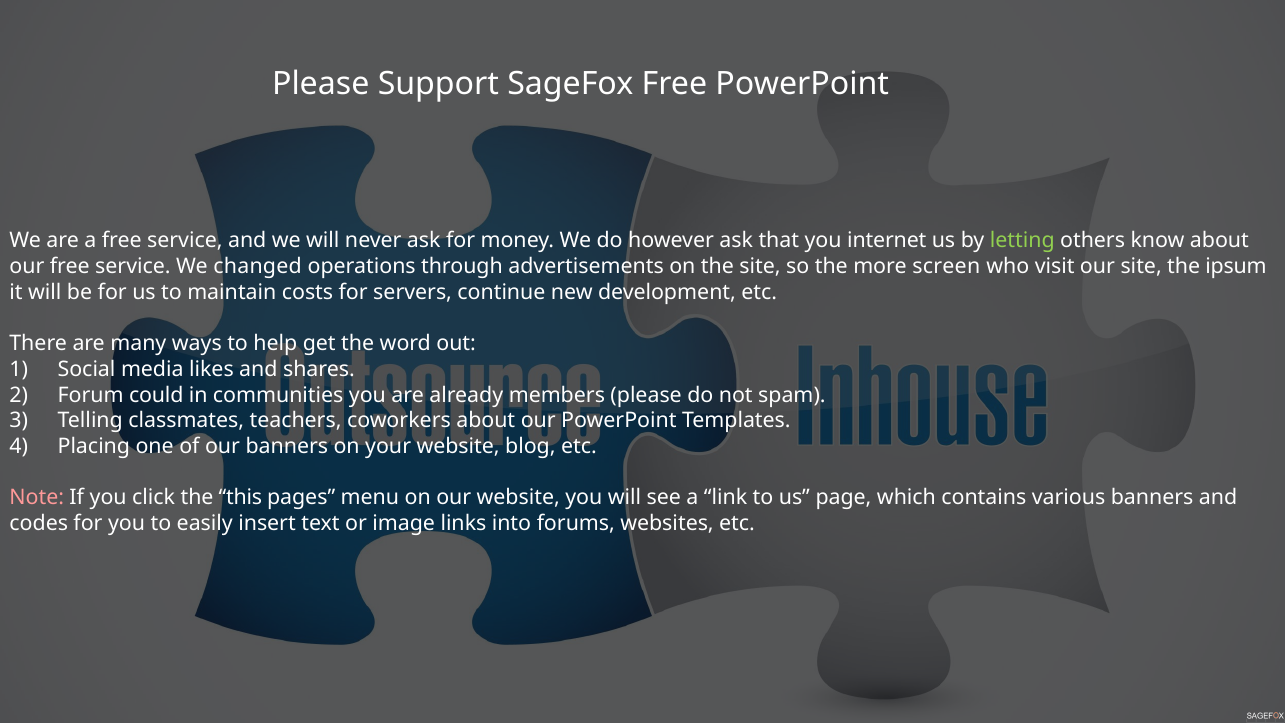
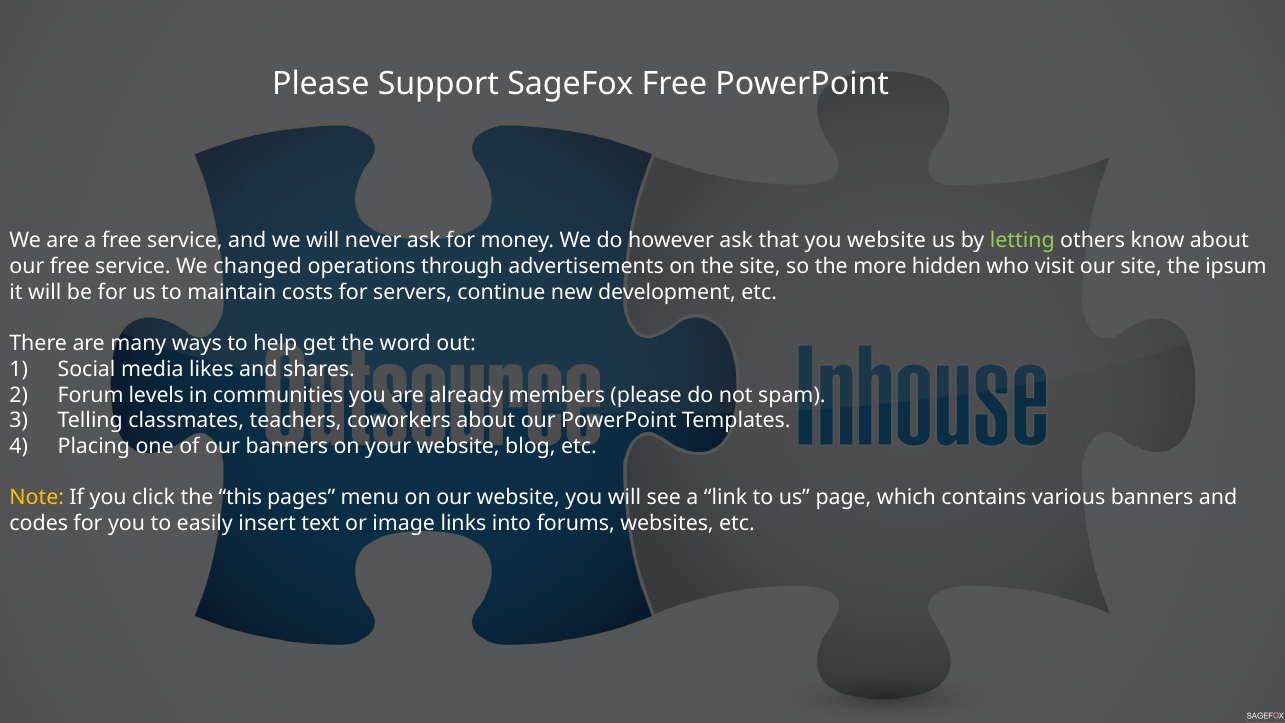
you internet: internet -> website
screen: screen -> hidden
could: could -> levels
Note colour: pink -> yellow
